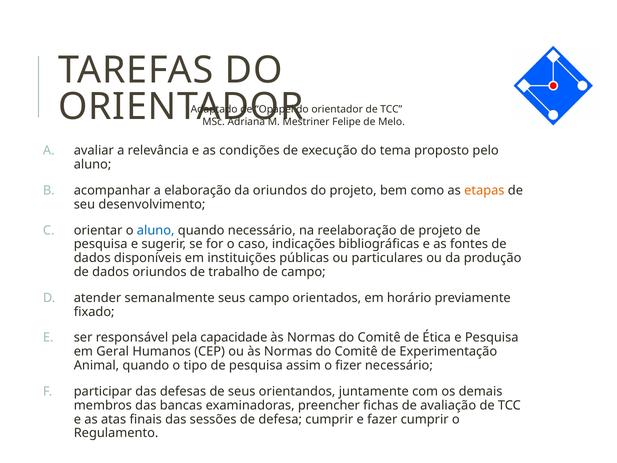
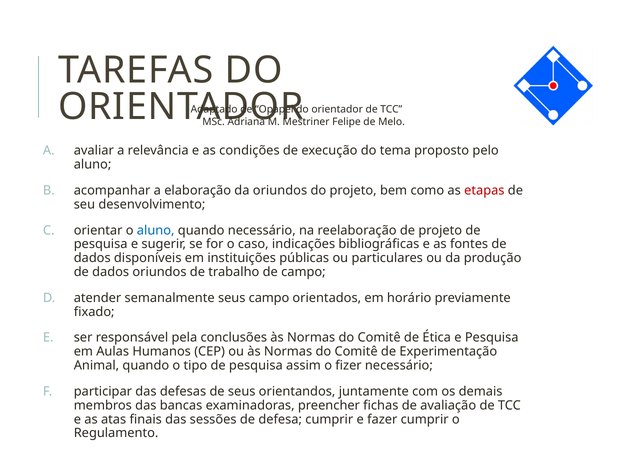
etapas colour: orange -> red
capacidade: capacidade -> conclusões
Geral: Geral -> Aulas
